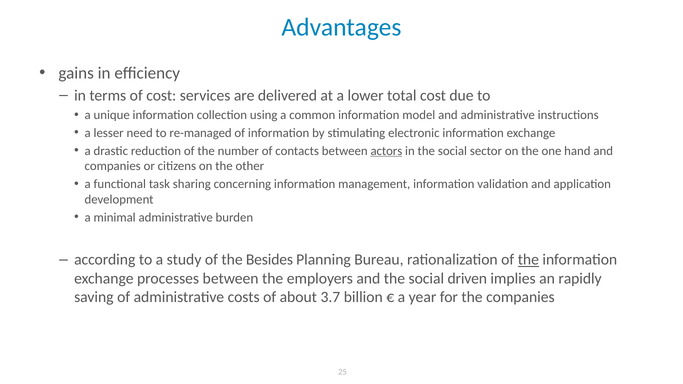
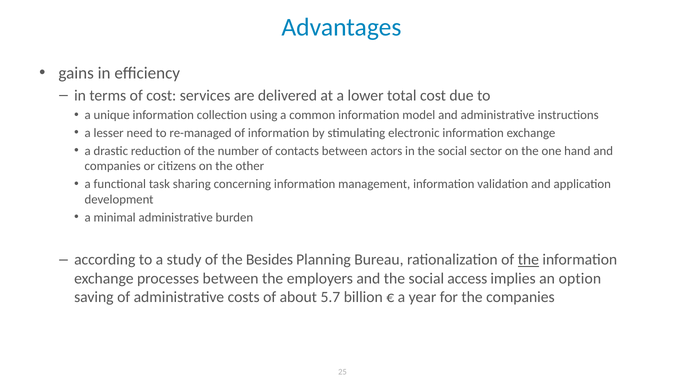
actors underline: present -> none
driven: driven -> access
rapidly: rapidly -> option
3.7: 3.7 -> 5.7
